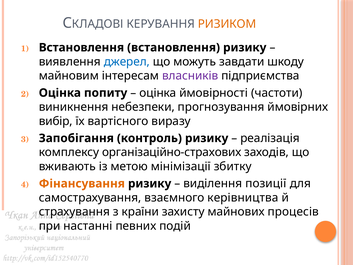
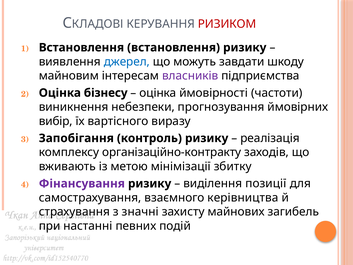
РИЗИКОМ colour: orange -> red
попиту: попиту -> бізнесу
організаційно-страхових: організаційно-страхових -> організаційно-контракту
Фінансування colour: orange -> purple
країни: країни -> значні
процесів: процесів -> загибель
